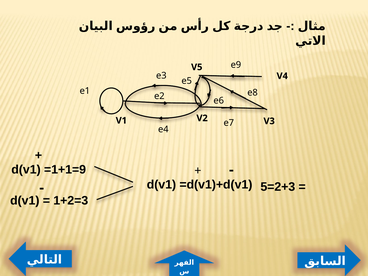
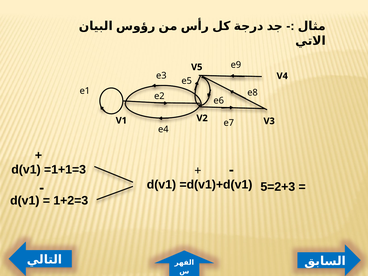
=1+1=9: =1+1=9 -> =1+1=3
